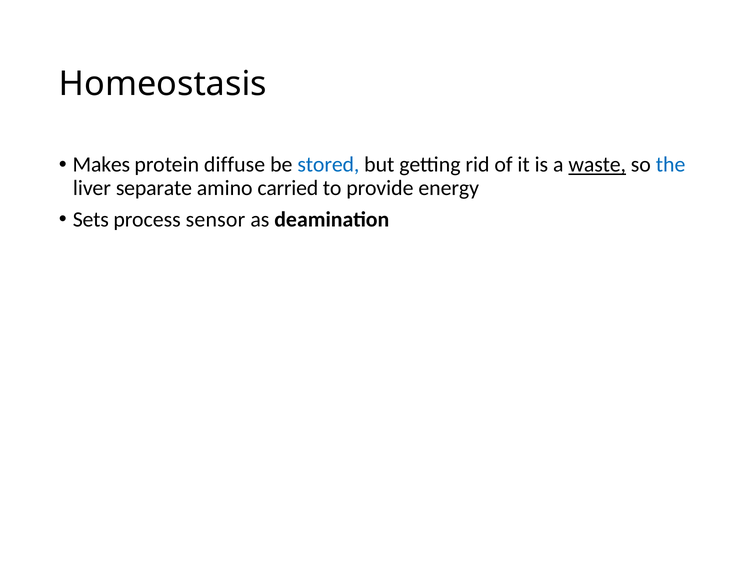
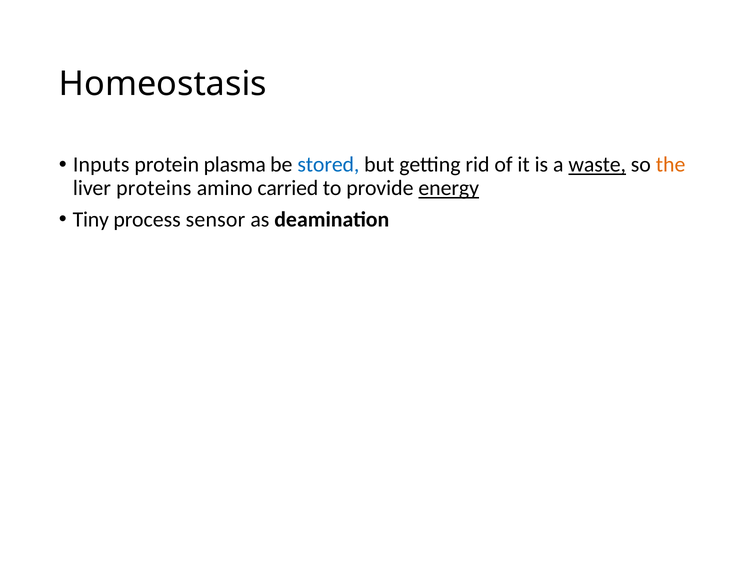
Makes: Makes -> Inputs
diffuse: diffuse -> plasma
the colour: blue -> orange
separate: separate -> proteins
energy underline: none -> present
Sets: Sets -> Tiny
